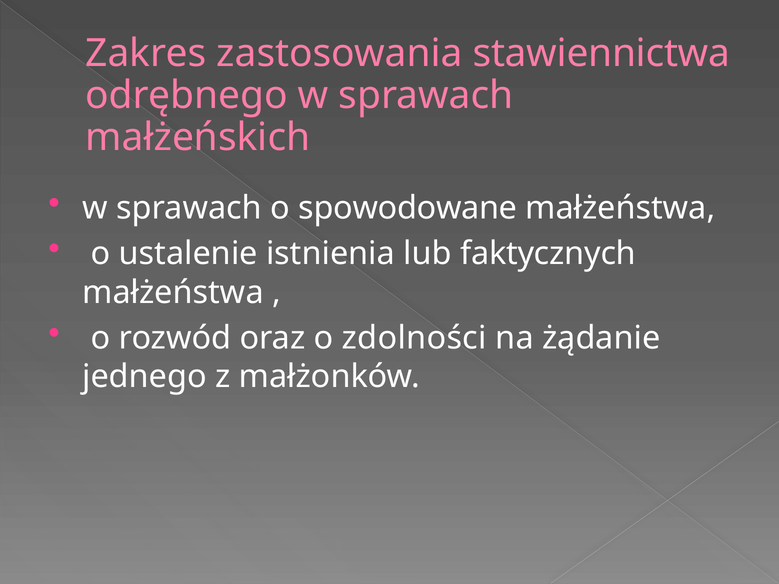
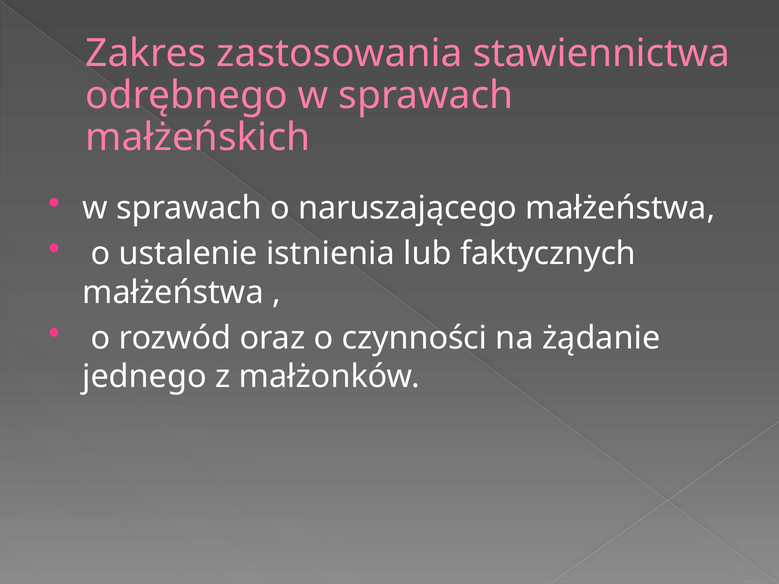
spowodowane: spowodowane -> naruszającego
zdolności: zdolności -> czynności
